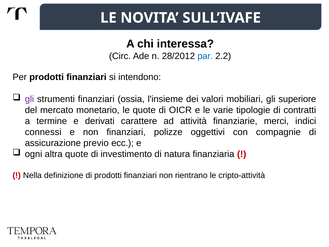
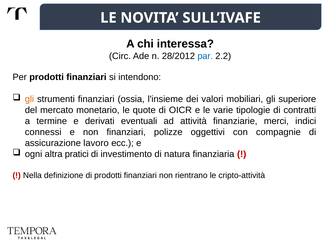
gli at (29, 99) colour: purple -> orange
carattere: carattere -> eventuali
previo: previo -> lavoro
altra quote: quote -> pratici
